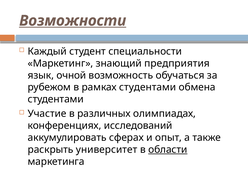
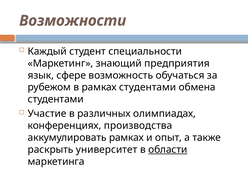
Возможности underline: present -> none
очной: очной -> сфере
исследований: исследований -> производства
аккумулировать сферах: сферах -> рамках
